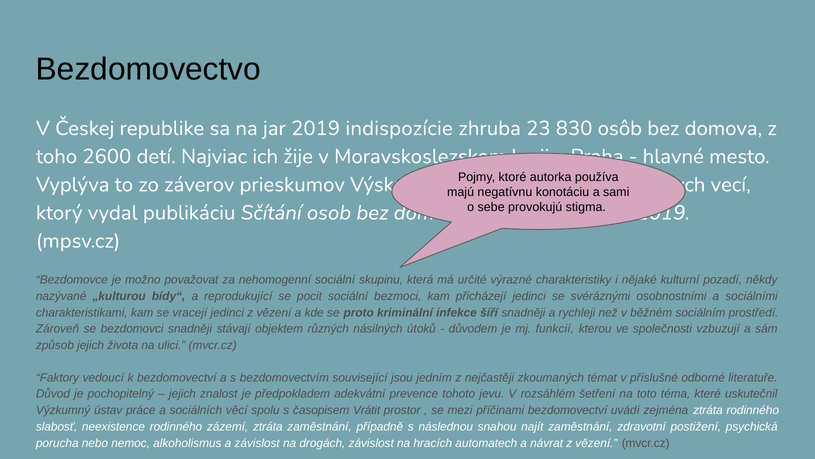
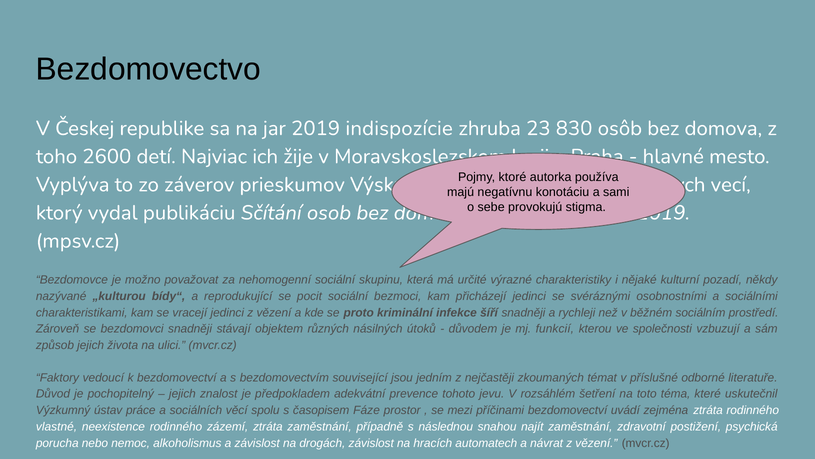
Vrátit: Vrátit -> Fáze
slabosť: slabosť -> vlastné
